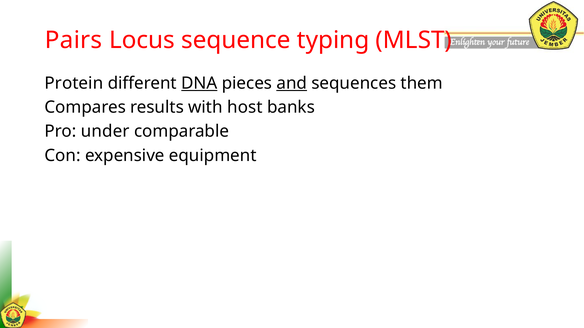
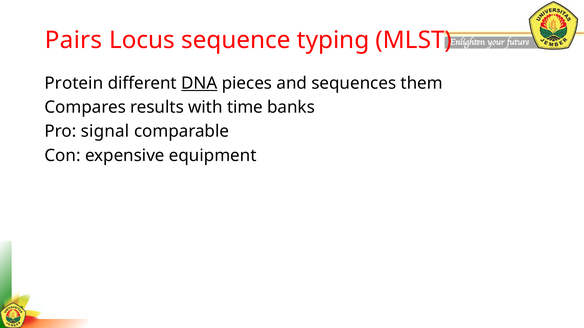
and underline: present -> none
host: host -> time
under: under -> signal
